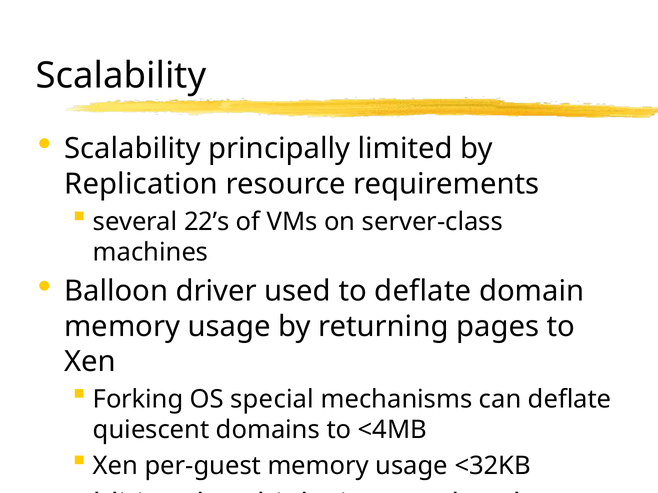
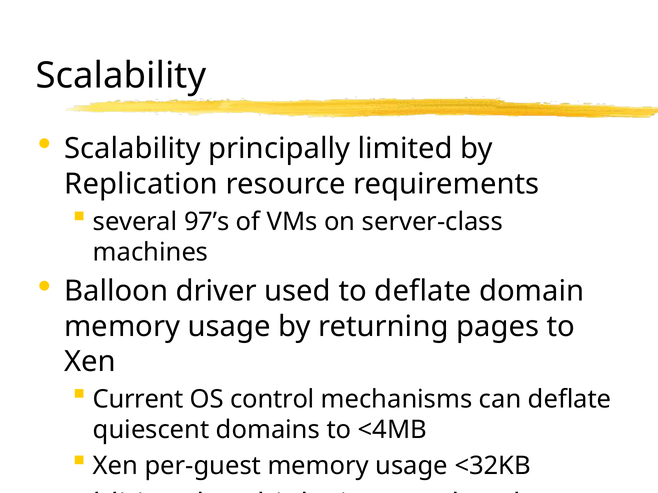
22’s: 22’s -> 97’s
Forking: Forking -> Current
special: special -> control
